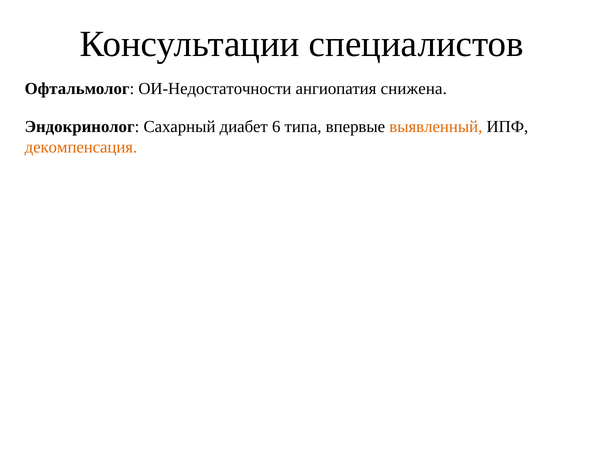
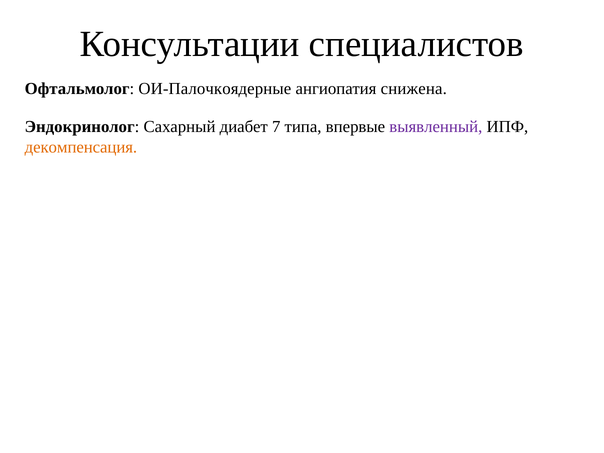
ОИ-Недостаточности: ОИ-Недостаточности -> ОИ-Палочкоядерные
6: 6 -> 7
выявленный colour: orange -> purple
